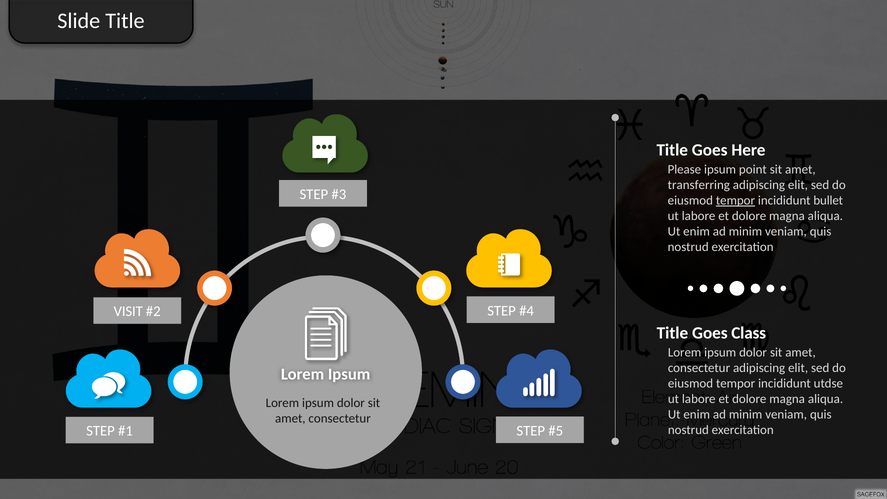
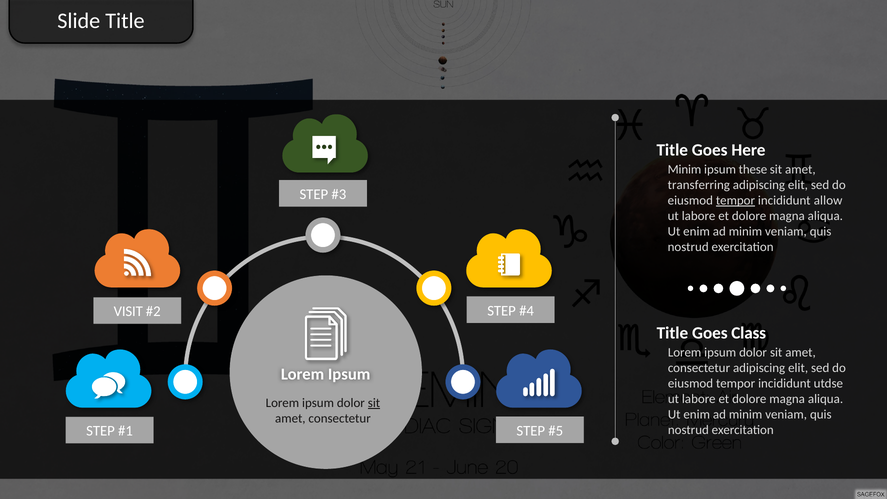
Please at (684, 169): Please -> Minim
point: point -> these
bullet: bullet -> allow
sit at (374, 403) underline: none -> present
